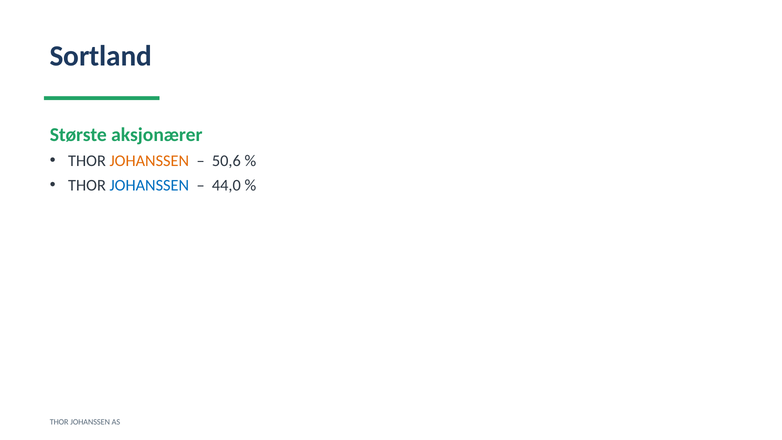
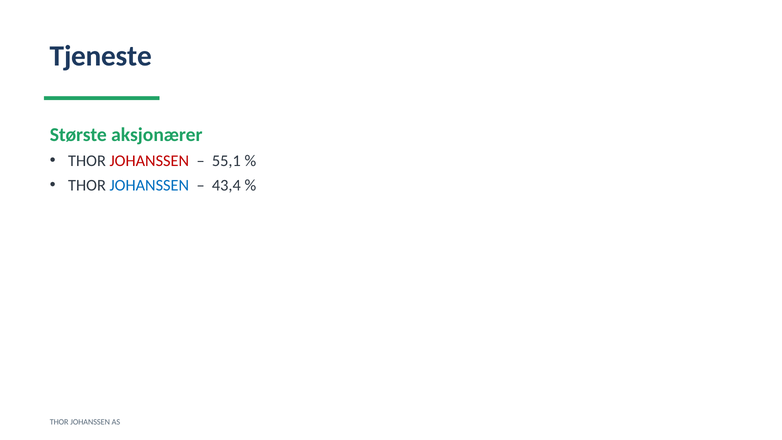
Sortland: Sortland -> Tjeneste
JOHANSSEN at (149, 161) colour: orange -> red
50,6: 50,6 -> 55,1
44,0: 44,0 -> 43,4
